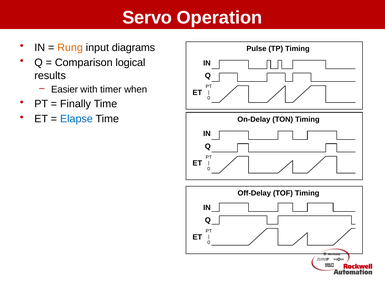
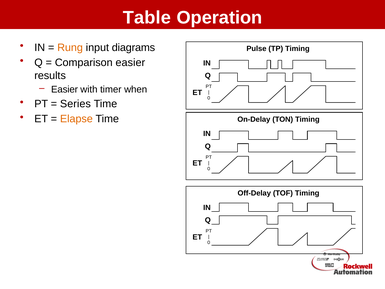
Servo: Servo -> Table
Comparison logical: logical -> easier
Finally: Finally -> Series
Elapse colour: blue -> orange
